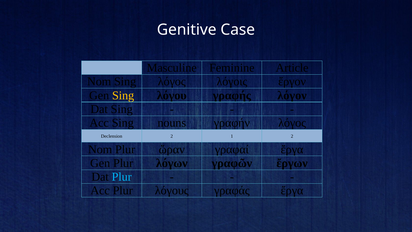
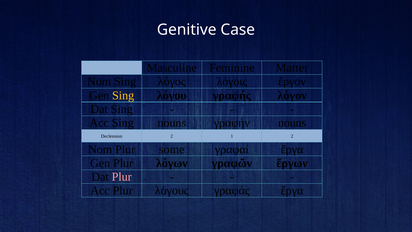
Article: Article -> Matter
γραφήν λόγος: λόγος -> nouns
ὥραν: ὥραν -> some
Plur at (122, 177) colour: light blue -> pink
